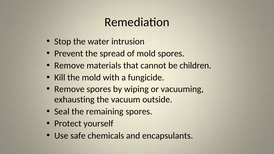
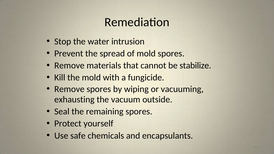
children: children -> stabilize
